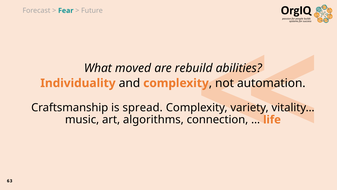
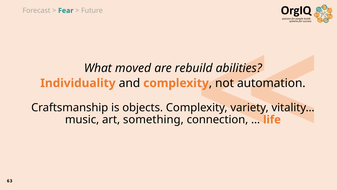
spread: spread -> objects
algorithms: algorithms -> something
